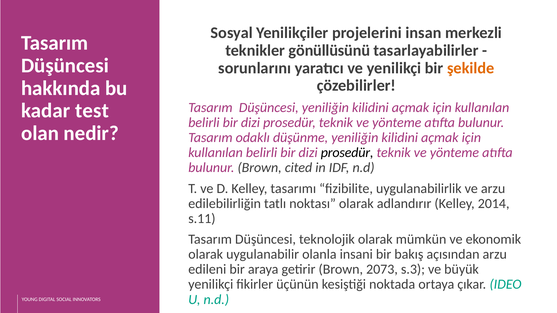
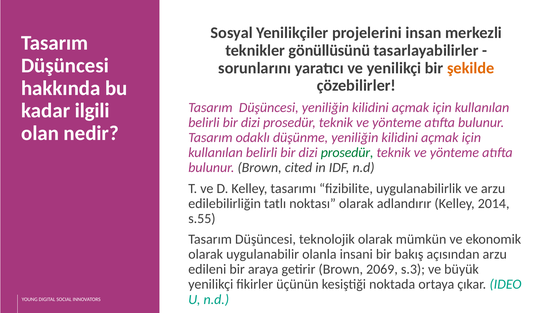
test: test -> ilgili
prosedür at (347, 153) colour: black -> green
s.11: s.11 -> s.55
2073: 2073 -> 2069
